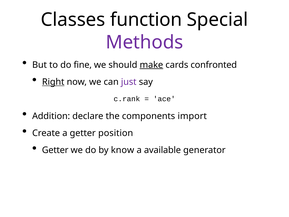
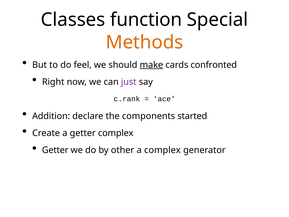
Methods colour: purple -> orange
fine: fine -> feel
Right underline: present -> none
import: import -> started
getter position: position -> complex
know: know -> other
a available: available -> complex
